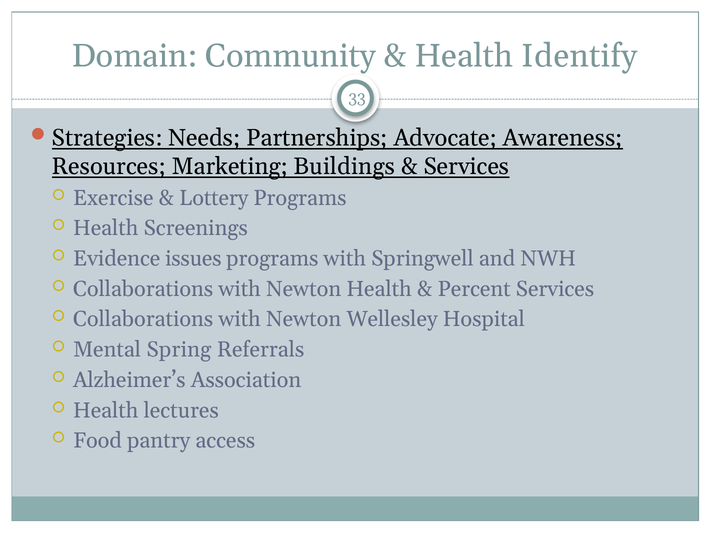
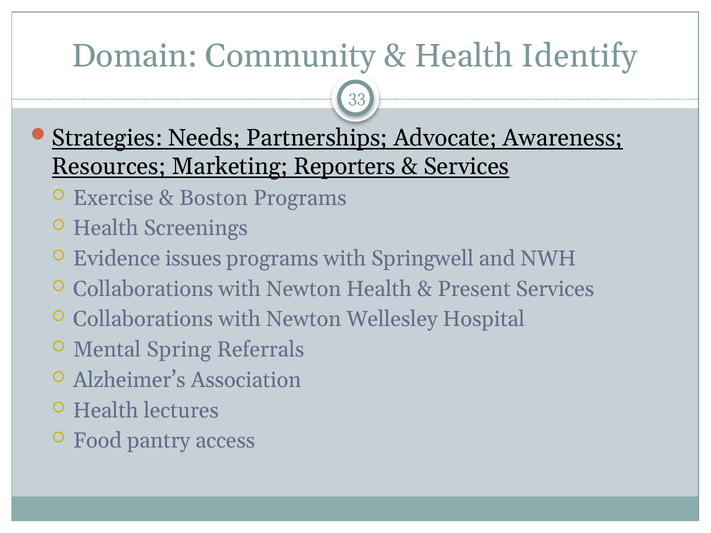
Buildings: Buildings -> Reporters
Lottery: Lottery -> Boston
Percent: Percent -> Present
